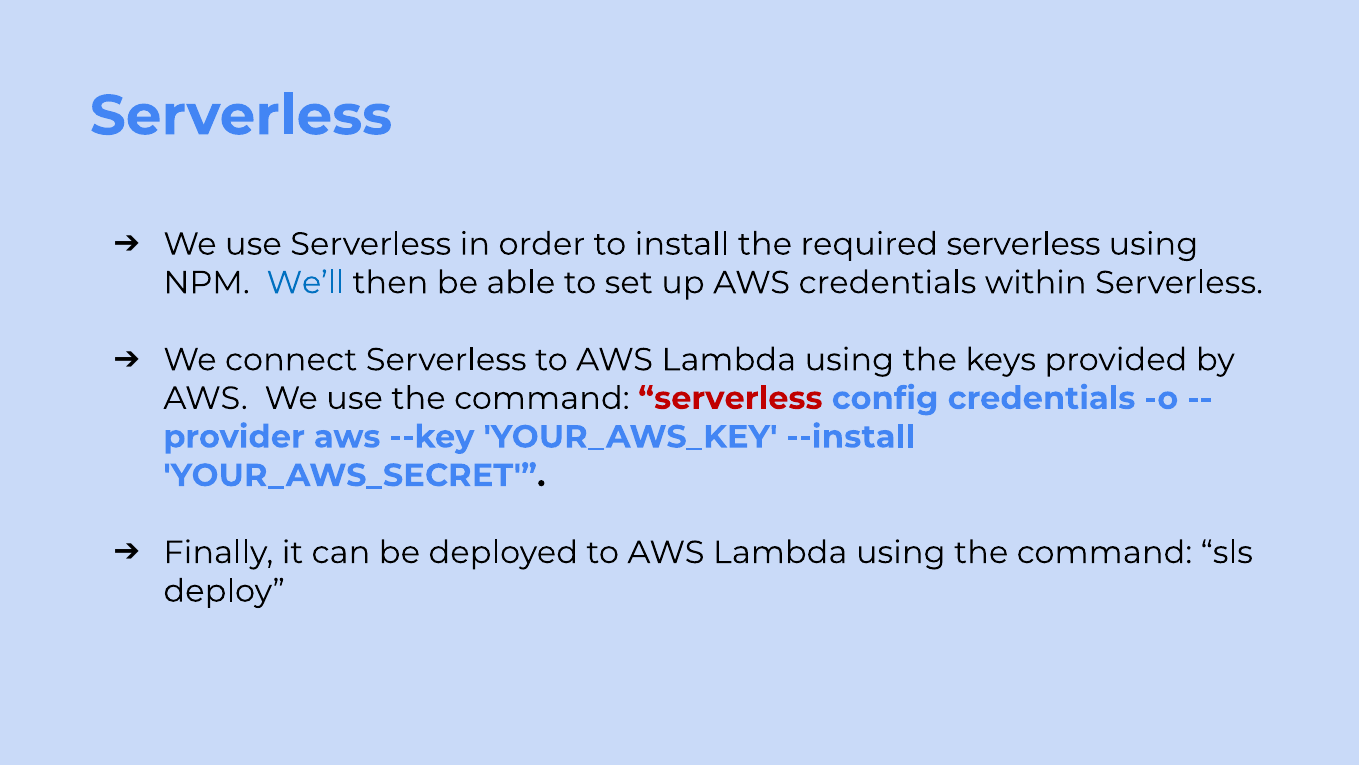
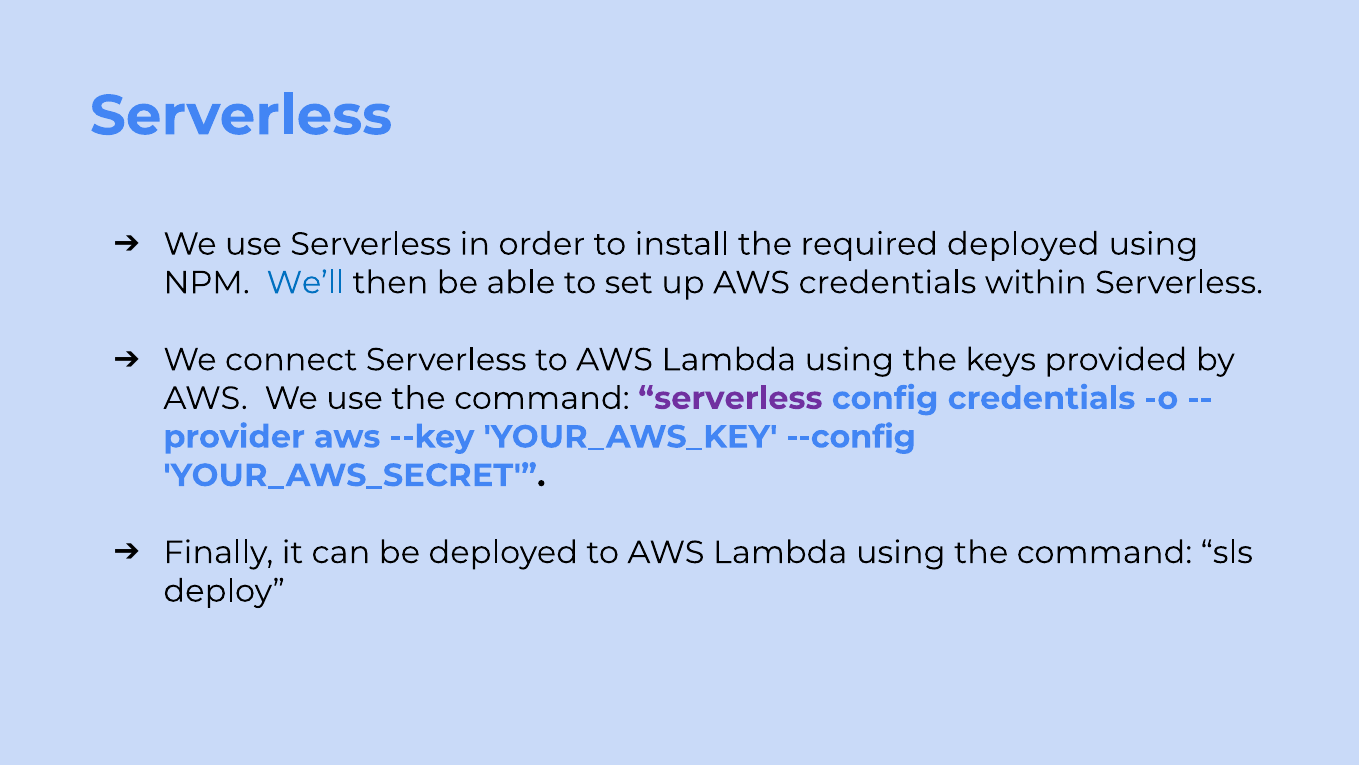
required serverless: serverless -> deployed
serverless at (730, 398) colour: red -> purple
--install: --install -> --config
